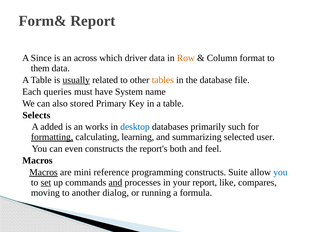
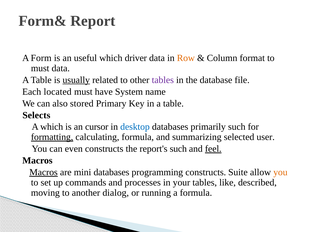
Since: Since -> Form
across: across -> useful
them at (40, 68): them -> must
tables at (163, 80) colour: orange -> purple
queries: queries -> located
A added: added -> which
works: works -> cursor
calculating learning: learning -> formula
report's both: both -> such
feel underline: none -> present
mini reference: reference -> databases
you at (280, 173) colour: blue -> orange
set underline: present -> none
and at (115, 183) underline: present -> none
your report: report -> tables
compares: compares -> described
